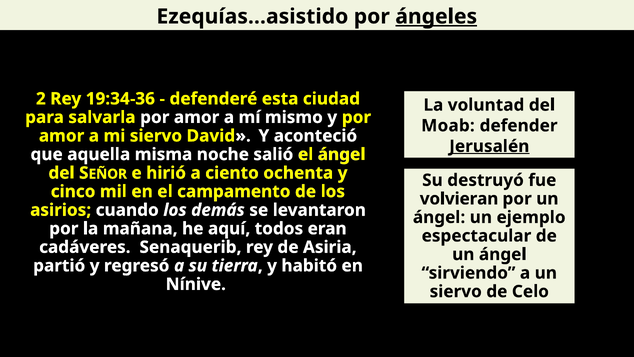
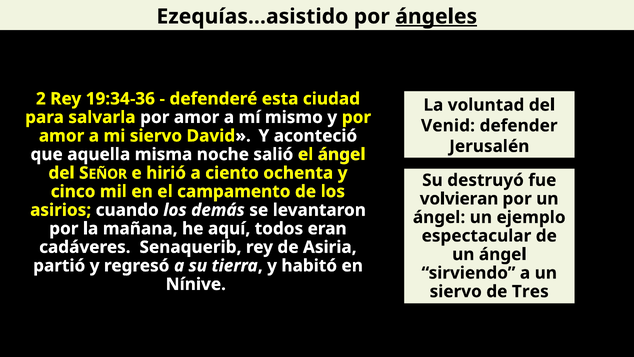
Moab: Moab -> Venid
Jerusalén underline: present -> none
Celo: Celo -> Tres
